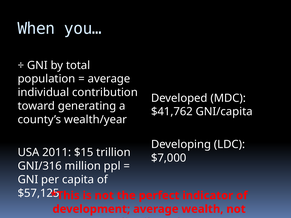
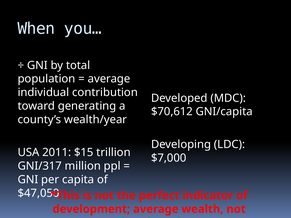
$41,762: $41,762 -> $70,612
GNI/316: GNI/316 -> GNI/317
$57,125: $57,125 -> $47,050
